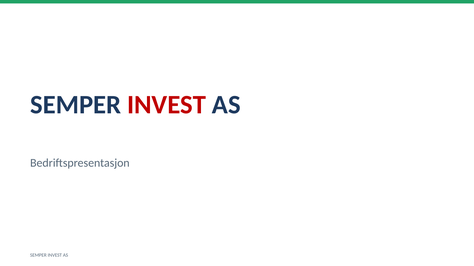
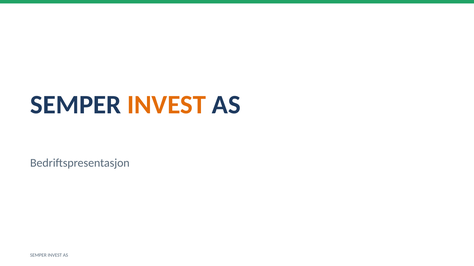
INVEST at (167, 105) colour: red -> orange
